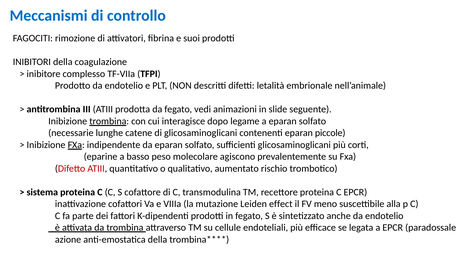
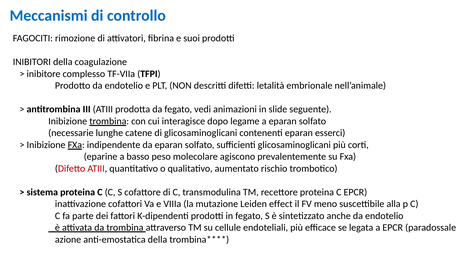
piccole: piccole -> esserci
